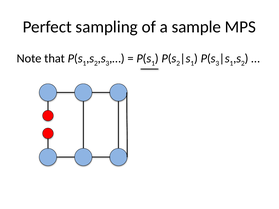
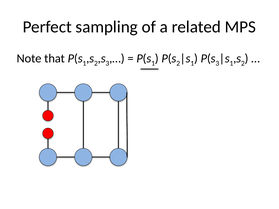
sample: sample -> related
